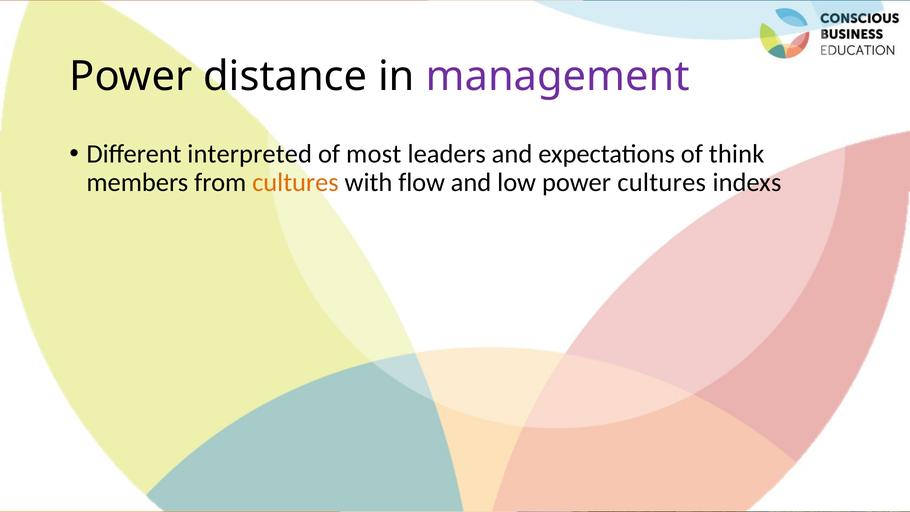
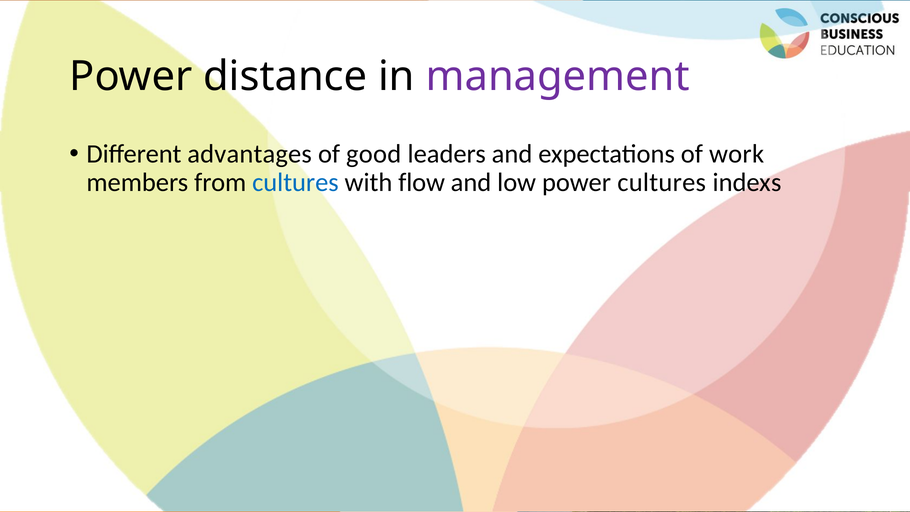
interpreted: interpreted -> advantages
most: most -> good
think: think -> work
cultures at (295, 183) colour: orange -> blue
